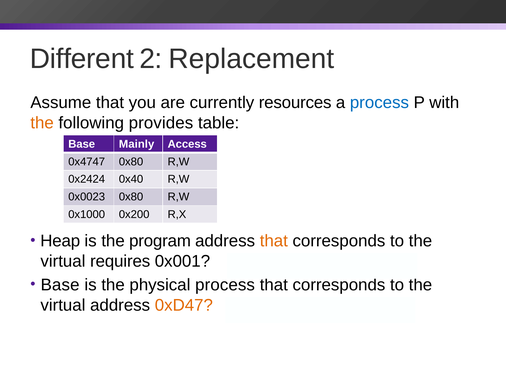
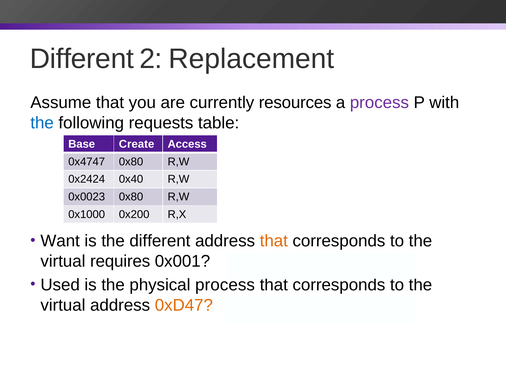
process at (379, 102) colour: blue -> purple
the at (42, 123) colour: orange -> blue
provides: provides -> requests
Mainly: Mainly -> Create
Heap: Heap -> Want
the program: program -> different
Base at (60, 285): Base -> Used
